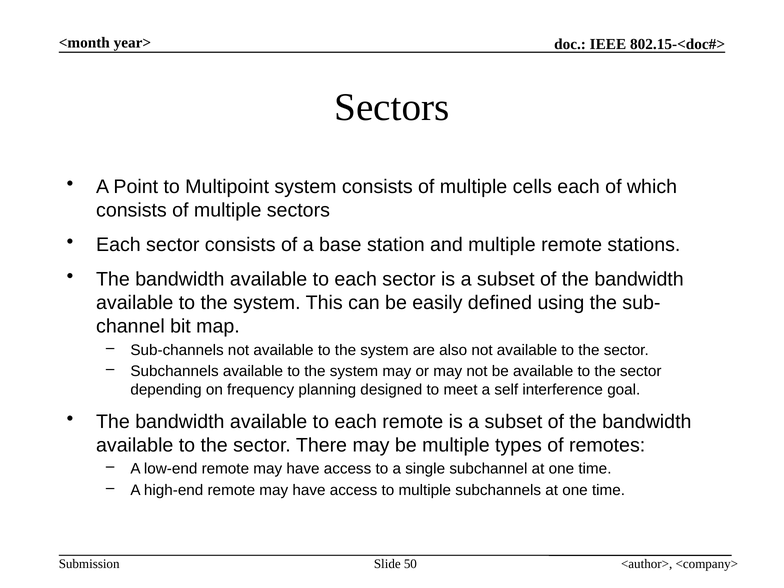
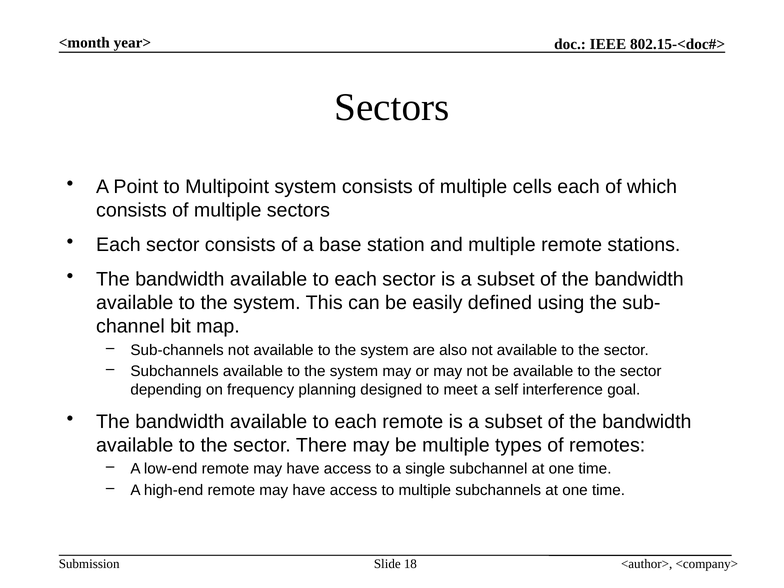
50: 50 -> 18
